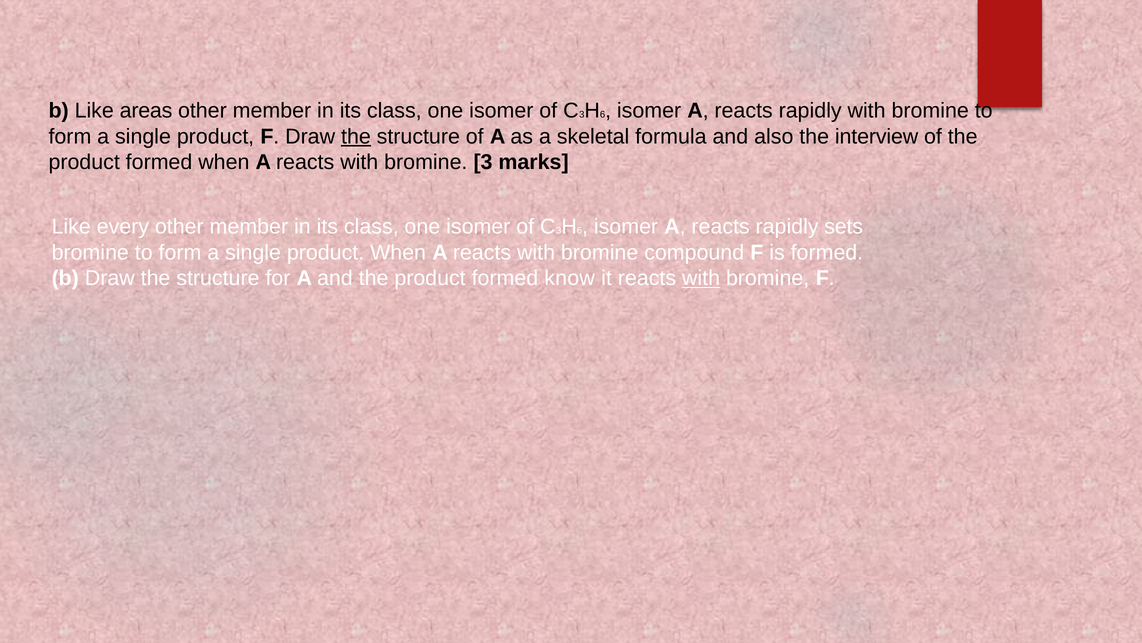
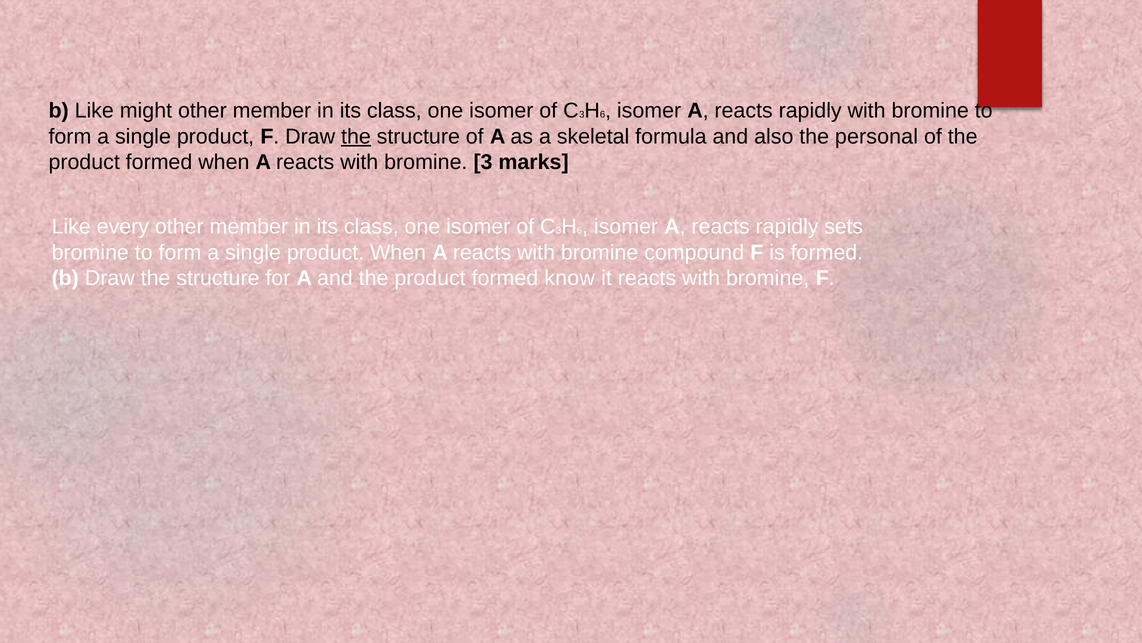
areas: areas -> might
interview: interview -> personal
with at (701, 278) underline: present -> none
